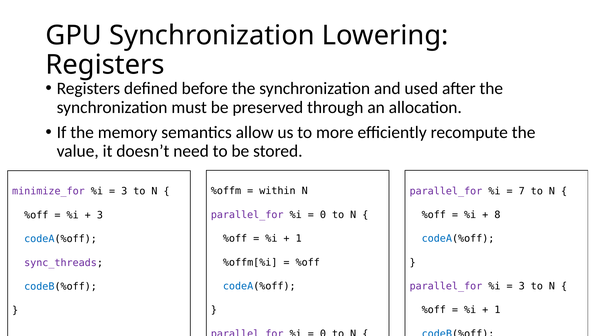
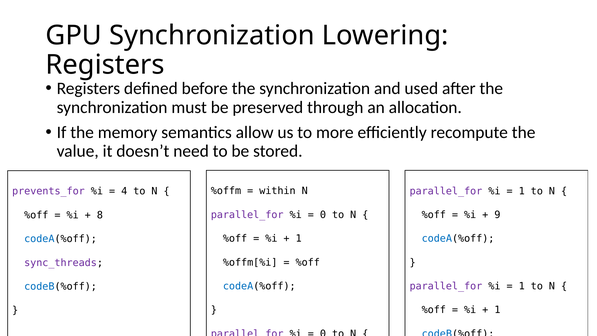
7 at (522, 191): 7 -> 1
minimize_for: minimize_for -> prevents_for
3 at (124, 191): 3 -> 4
8: 8 -> 9
3 at (100, 215): 3 -> 8
3 at (522, 286): 3 -> 1
